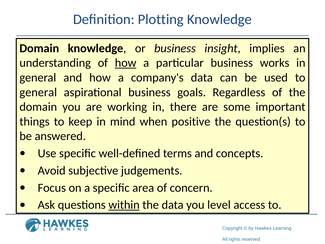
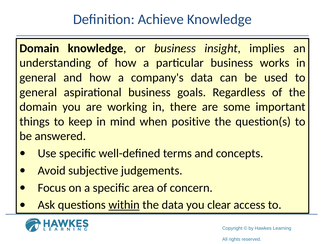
Plotting: Plotting -> Achieve
how at (126, 63) underline: present -> none
level: level -> clear
